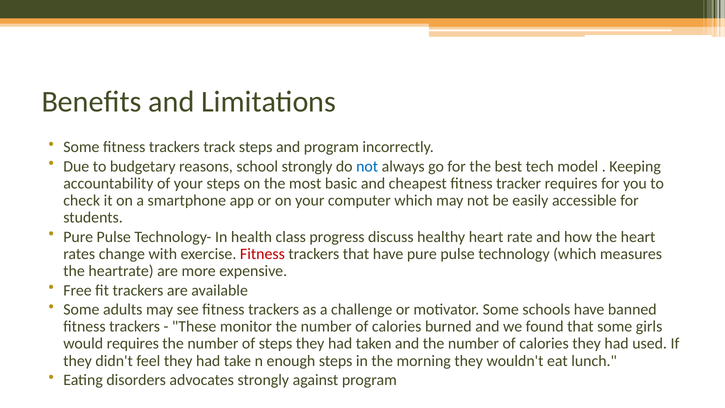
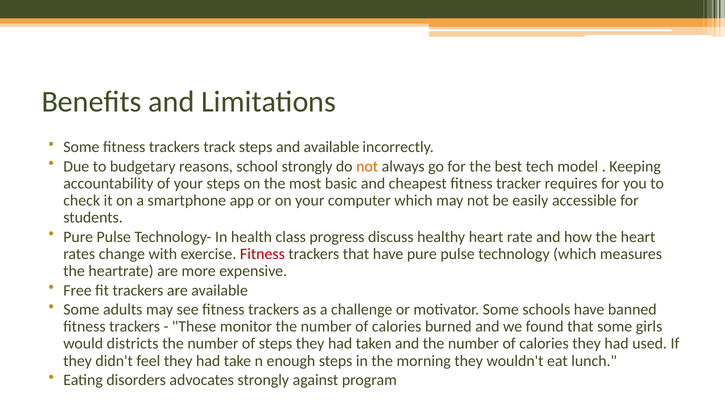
and program: program -> available
not at (367, 166) colour: blue -> orange
would requires: requires -> districts
